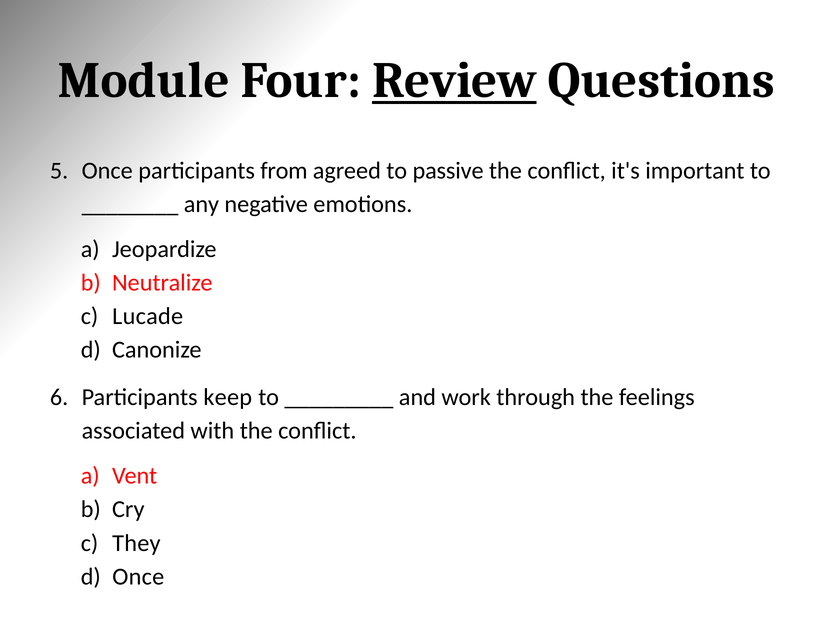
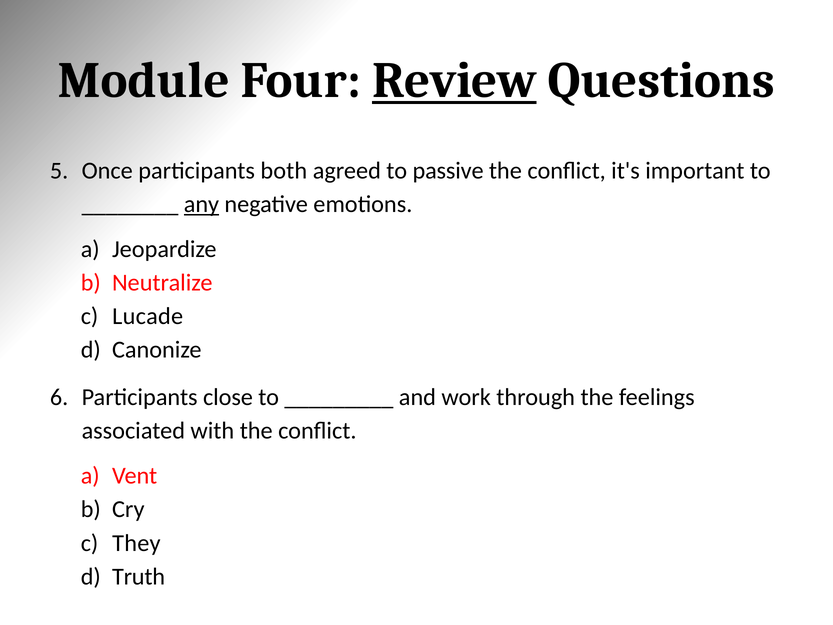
from: from -> both
any underline: none -> present
keep: keep -> close
Once at (138, 576): Once -> Truth
